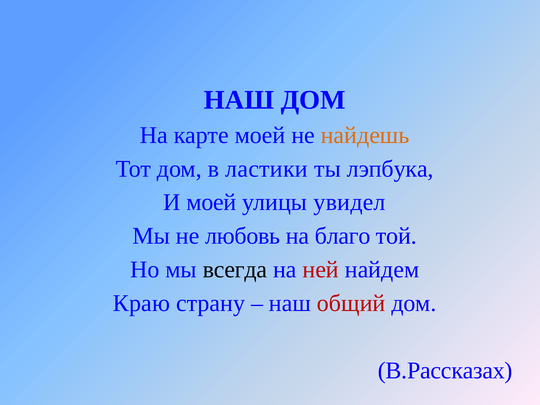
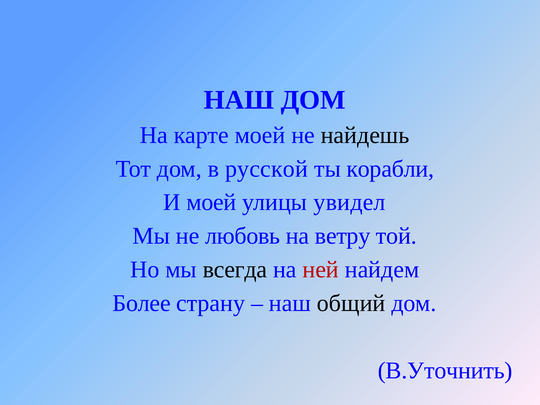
найдешь colour: orange -> black
ластики: ластики -> русской
лэпбука: лэпбука -> корабли
благо: благо -> ветру
Краю: Краю -> Более
общий colour: red -> black
В.Рассказах: В.Рассказах -> В.Уточнить
